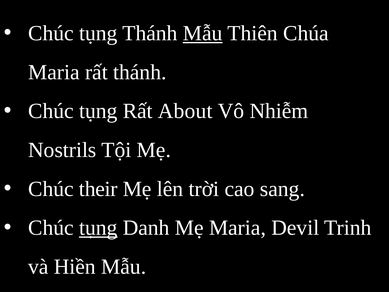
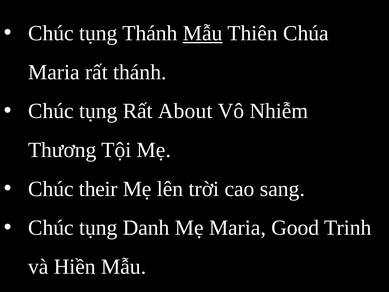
Nostrils: Nostrils -> Thương
tụng at (98, 228) underline: present -> none
Devil: Devil -> Good
